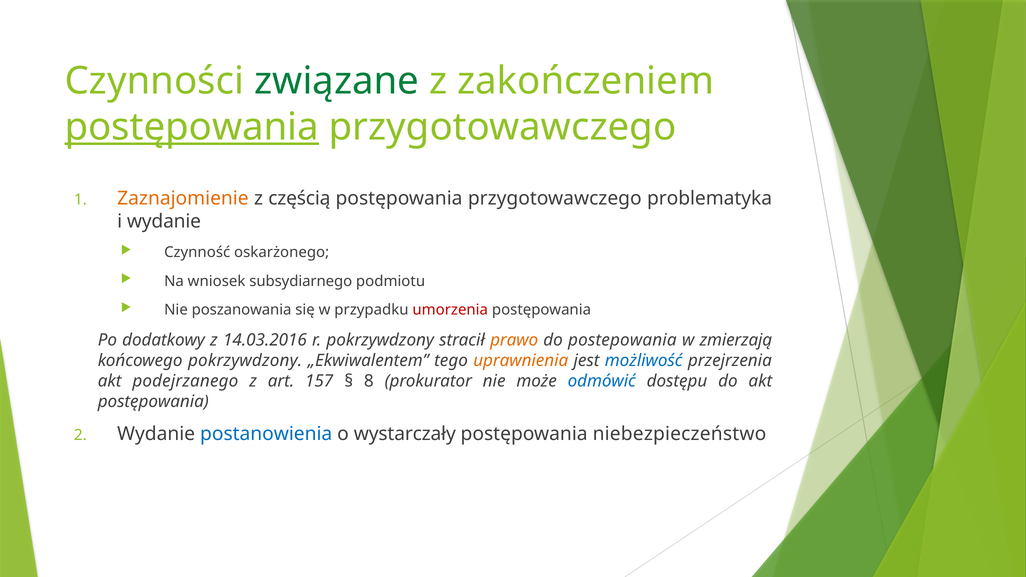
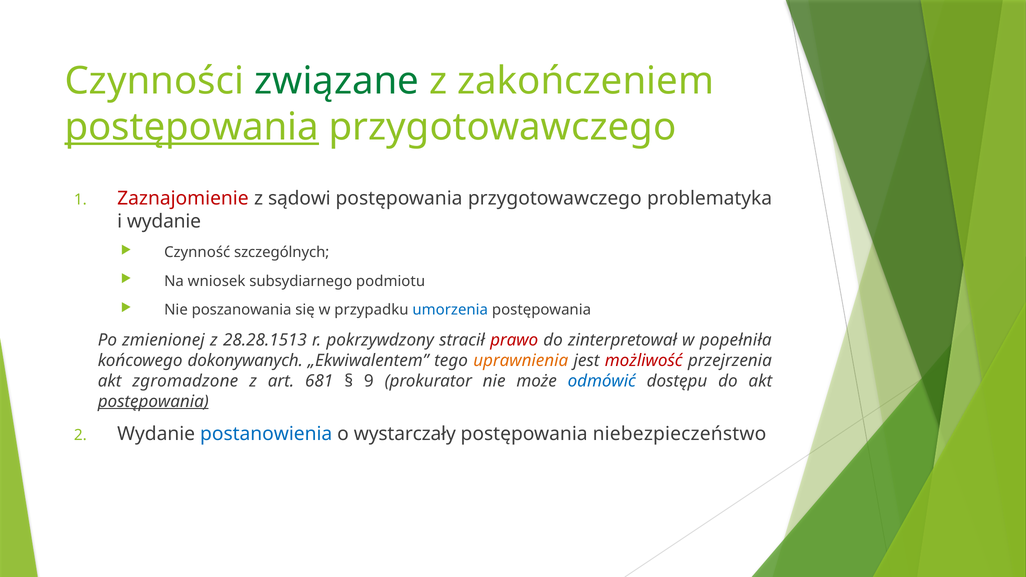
Zaznajomienie colour: orange -> red
częścią: częścią -> sądowi
oskarżonego: oskarżonego -> szczególnych
umorzenia colour: red -> blue
dodatkowy: dodatkowy -> zmienionej
14.03.2016: 14.03.2016 -> 28.28.1513
prawo colour: orange -> red
postepowania: postepowania -> zinterpretował
zmierzają: zmierzają -> popełniła
końcowego pokrzywdzony: pokrzywdzony -> dokonywanych
możliwość colour: blue -> red
podejrzanego: podejrzanego -> zgromadzone
157: 157 -> 681
8: 8 -> 9
postępowania at (153, 401) underline: none -> present
